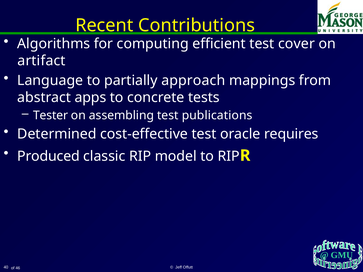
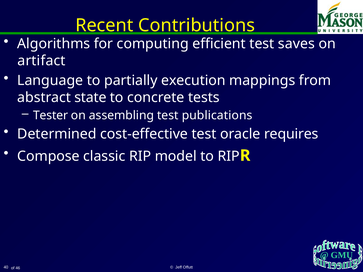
cover: cover -> saves
approach: approach -> execution
apps: apps -> state
Produced: Produced -> Compose
